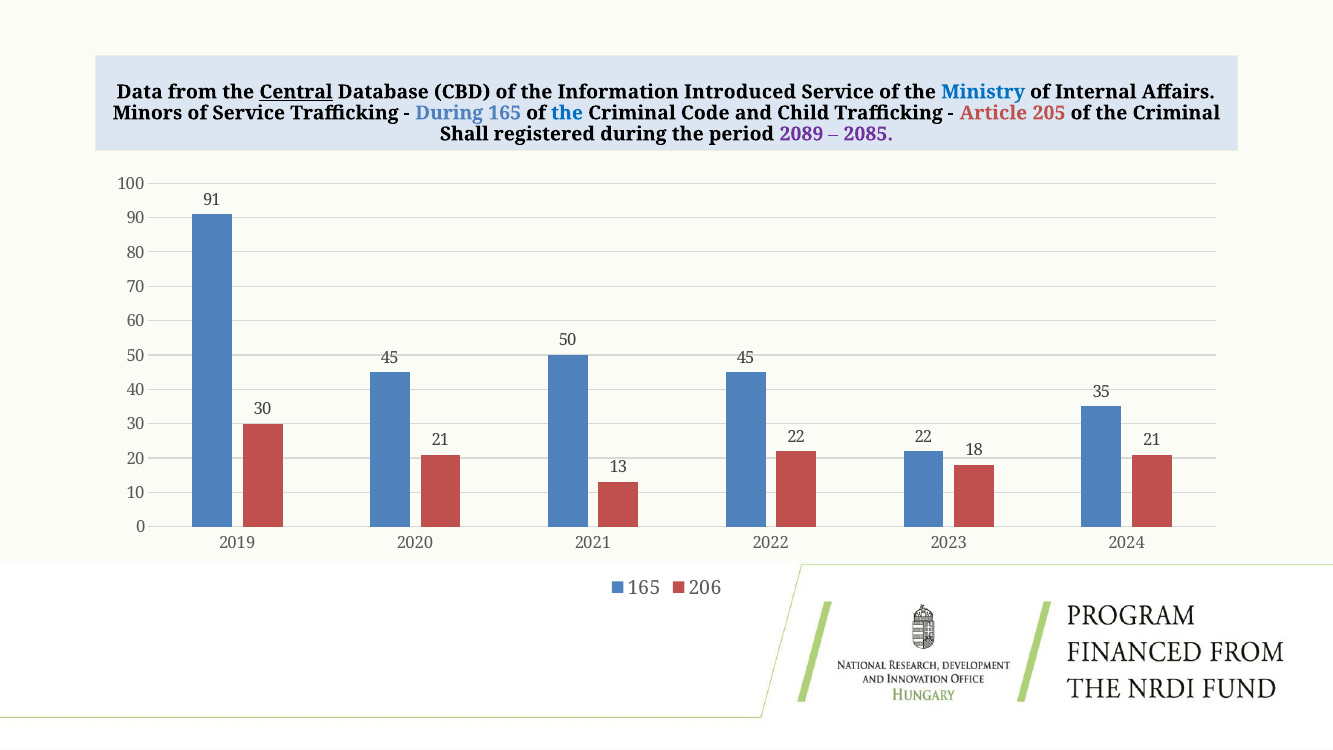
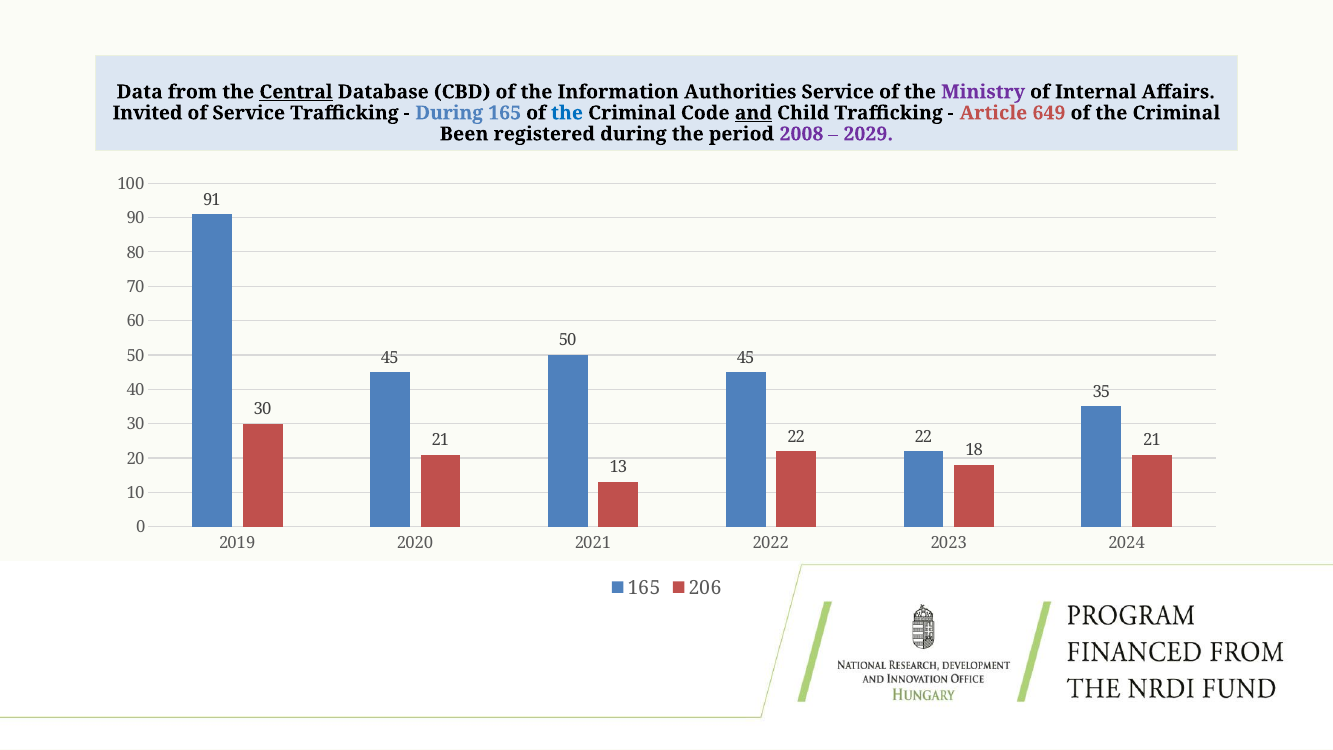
Introduced: Introduced -> Authorities
Ministry colour: blue -> purple
Minors: Minors -> Invited
and underline: none -> present
205: 205 -> 649
Shall: Shall -> Been
2089: 2089 -> 2008
2085: 2085 -> 2029
